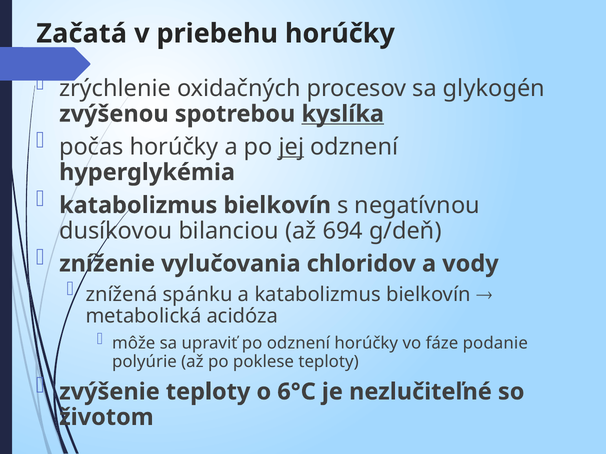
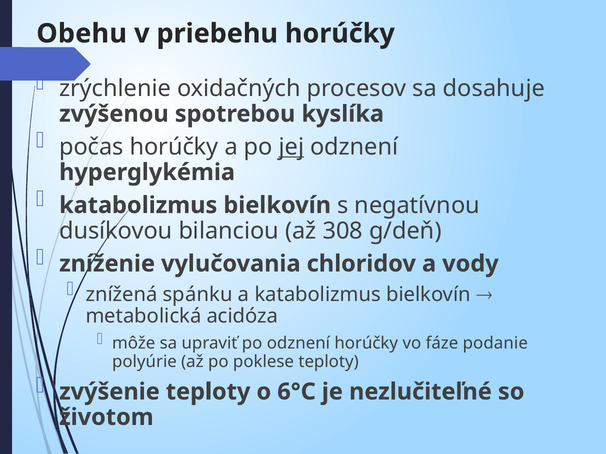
Začatá: Začatá -> Obehu
glykogén: glykogén -> dosahuje
kyslíka underline: present -> none
694: 694 -> 308
